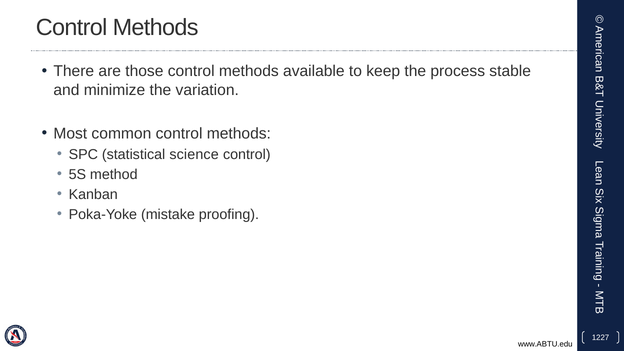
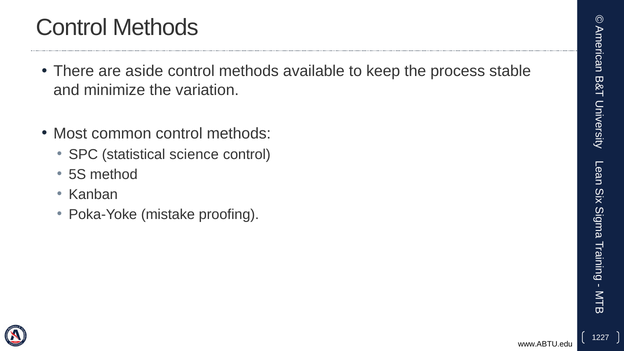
those: those -> aside
